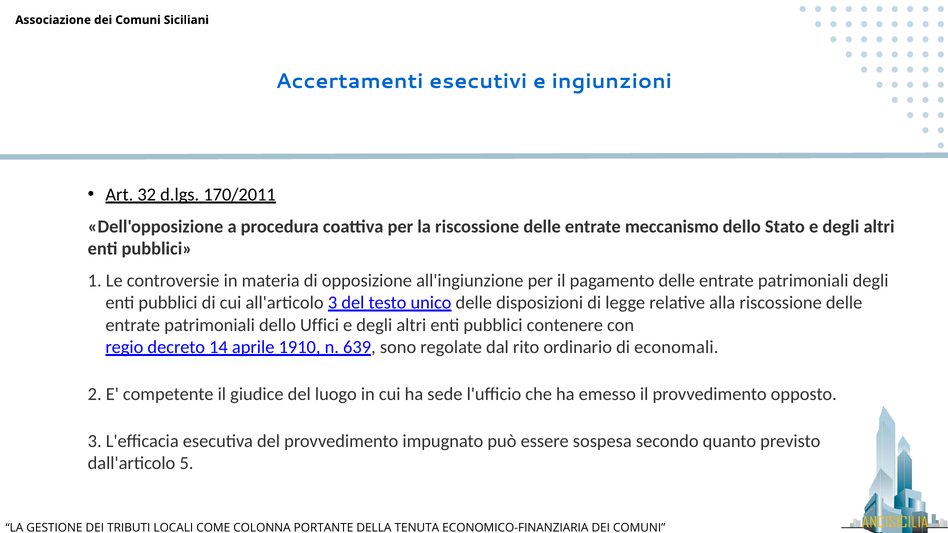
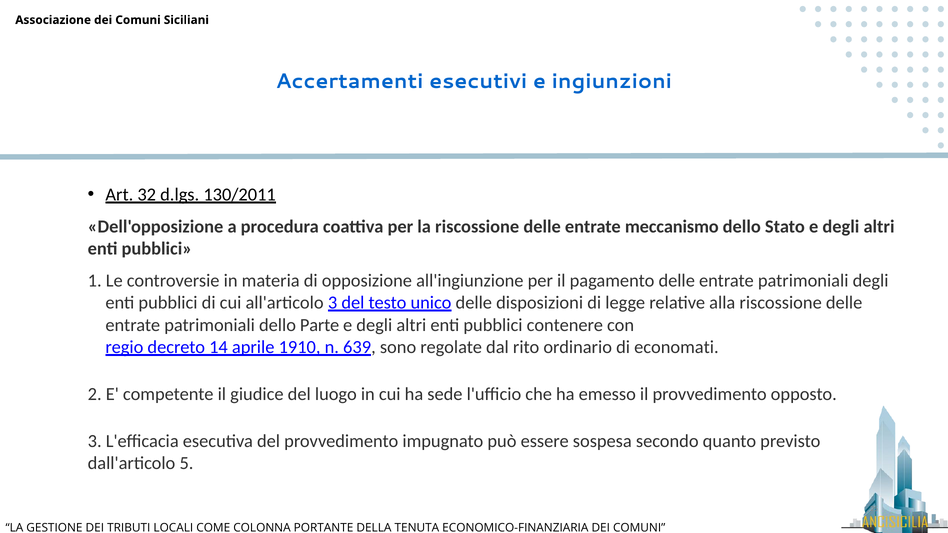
170/2011: 170/2011 -> 130/2011
Uffici: Uffici -> Parte
economali: economali -> economati
